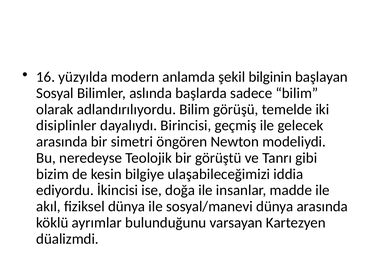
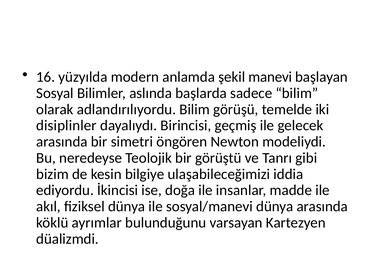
bilginin: bilginin -> manevi
